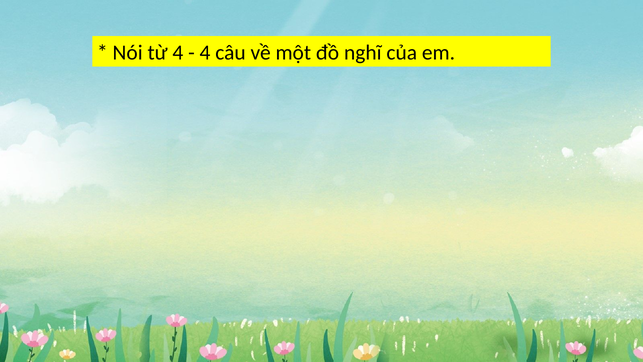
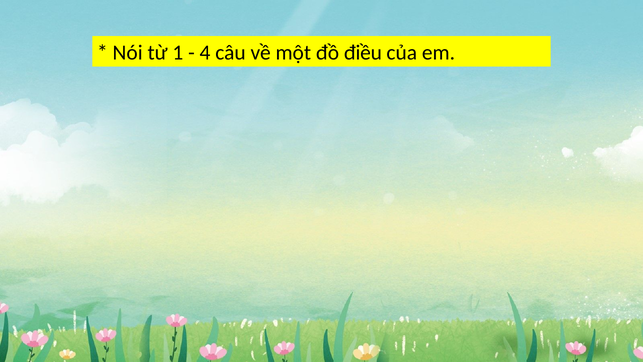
từ 4: 4 -> 1
nghĩ: nghĩ -> điều
